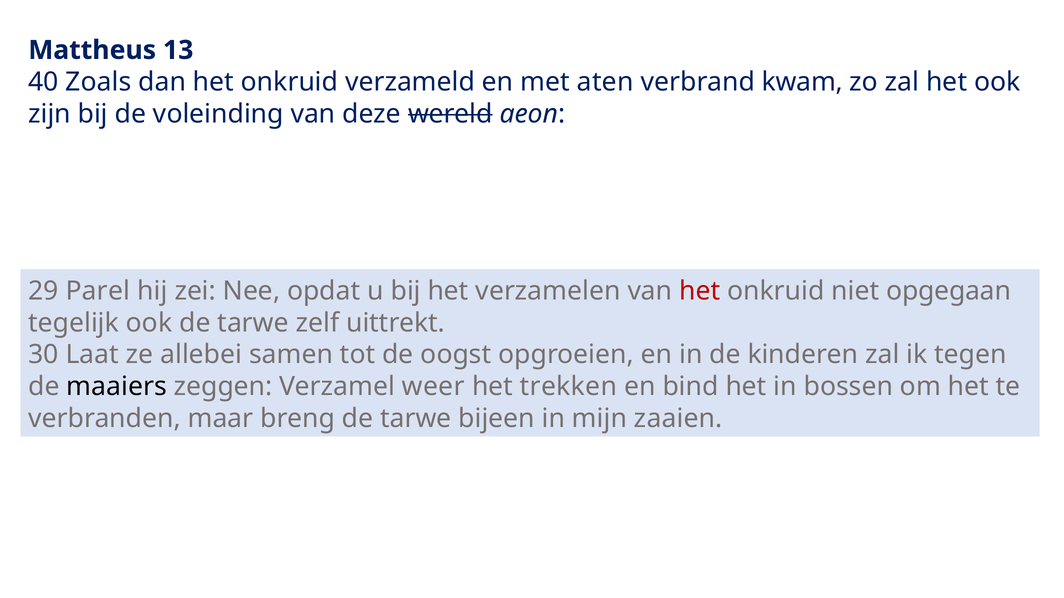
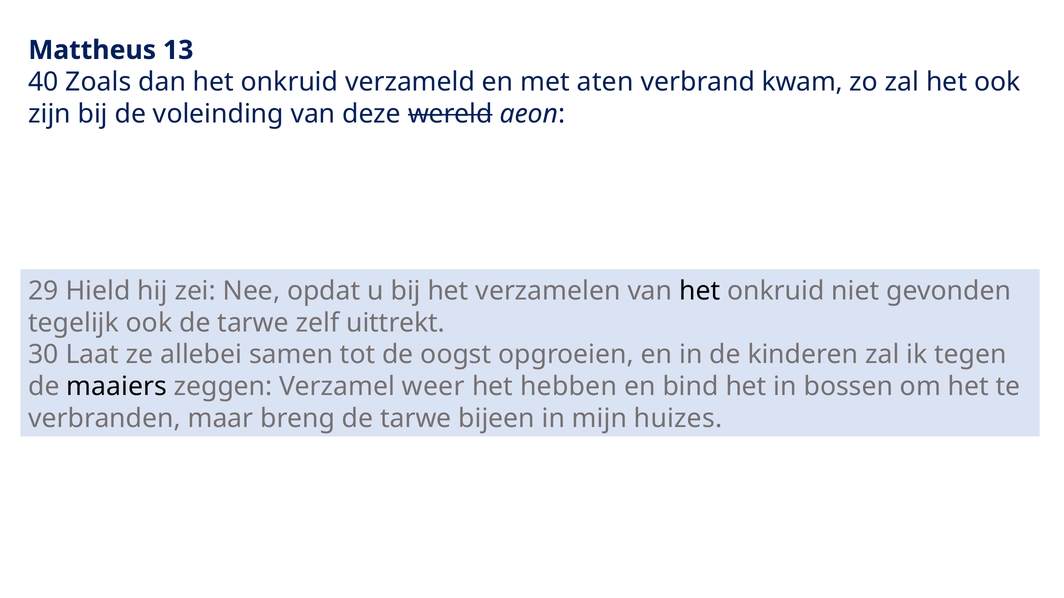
Parel: Parel -> Hield
het at (700, 291) colour: red -> black
opgegaan: opgegaan -> gevonden
trekken: trekken -> hebben
zaaien: zaaien -> huizes
